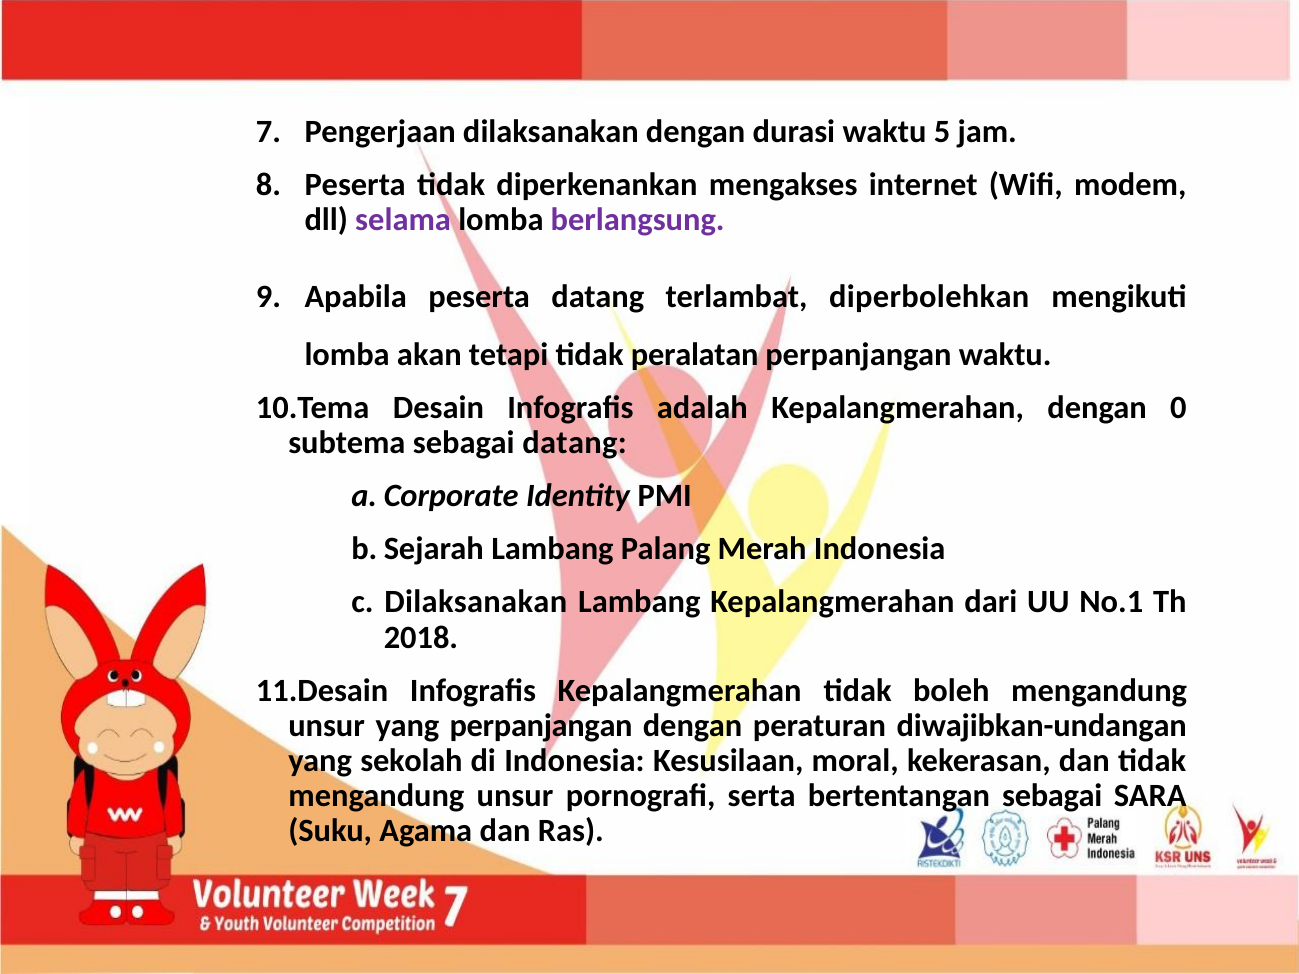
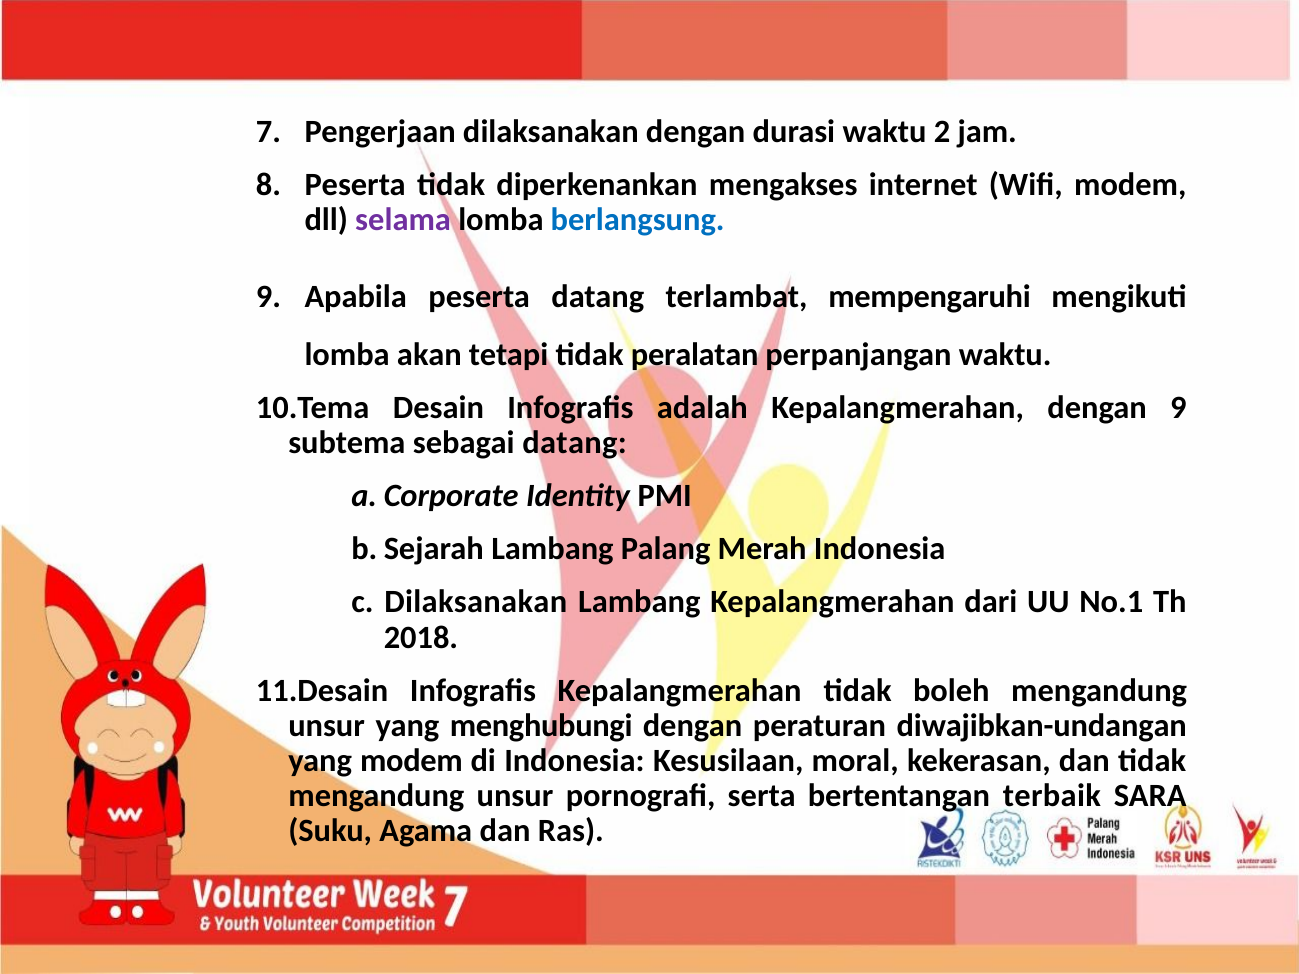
5: 5 -> 2
berlangsung colour: purple -> blue
diperbolehkan: diperbolehkan -> mempengaruhi
dengan 0: 0 -> 9
yang perpanjangan: perpanjangan -> menghubungi
yang sekolah: sekolah -> modem
bertentangan sebagai: sebagai -> terbaik
